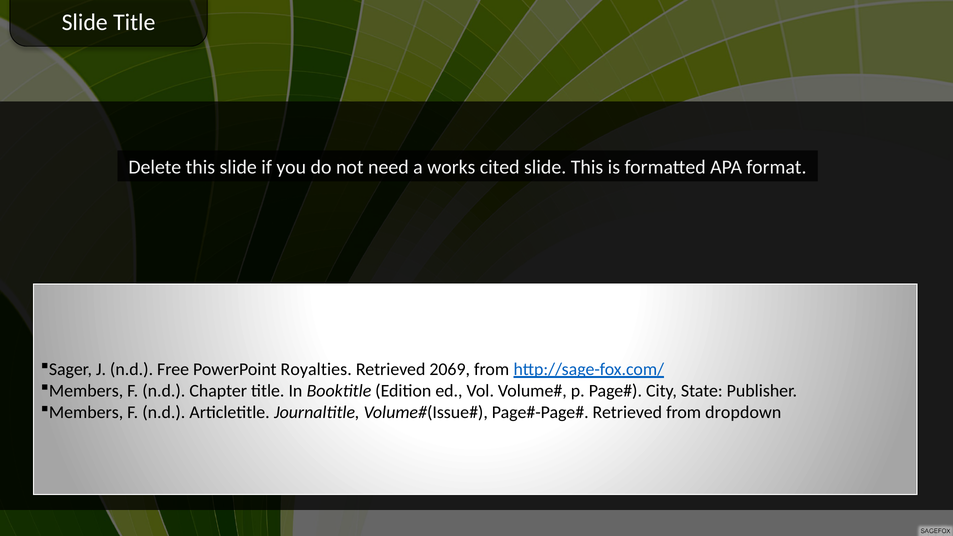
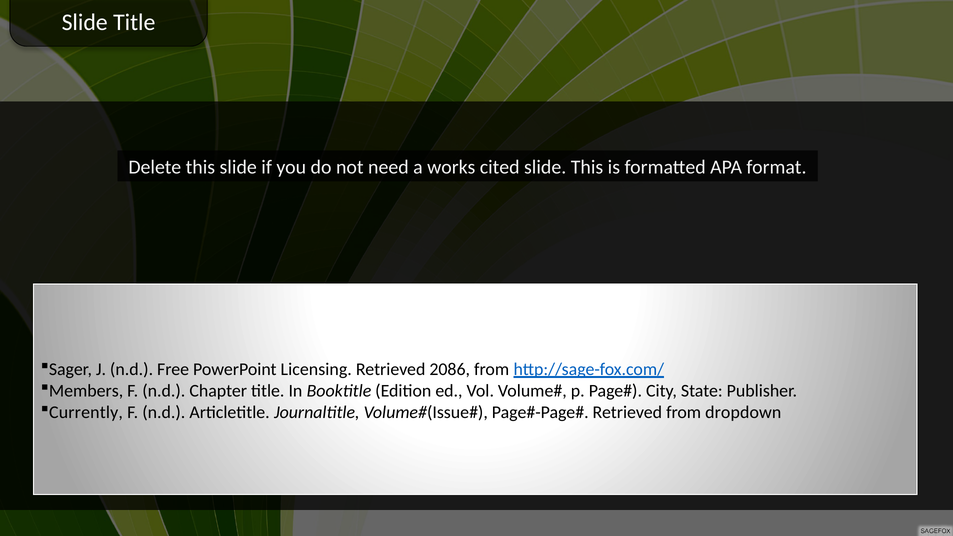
Royalties: Royalties -> Licensing
2069: 2069 -> 2086
Members at (86, 412): Members -> Currently
